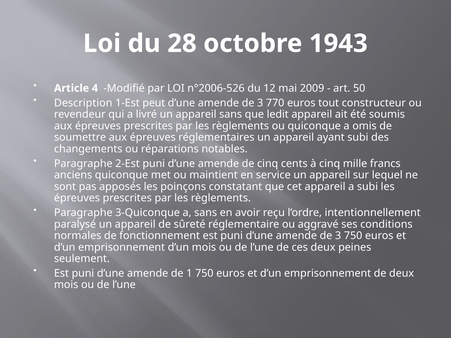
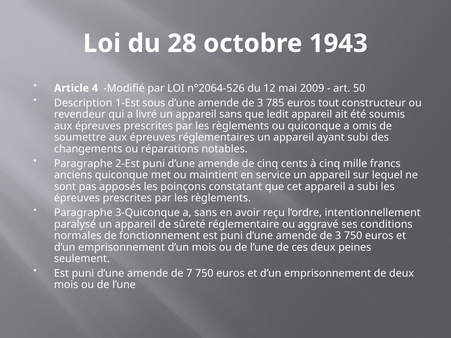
n°2006-526: n°2006-526 -> n°2064-526
peut: peut -> sous
770: 770 -> 785
1: 1 -> 7
